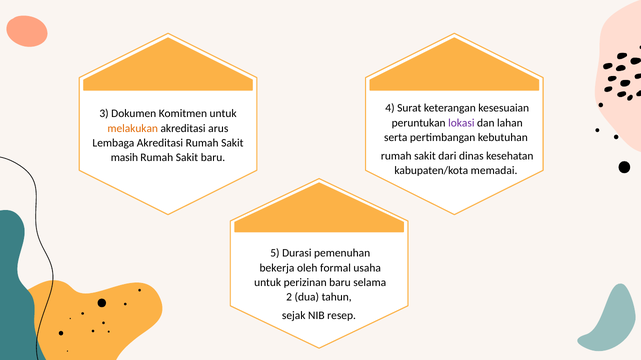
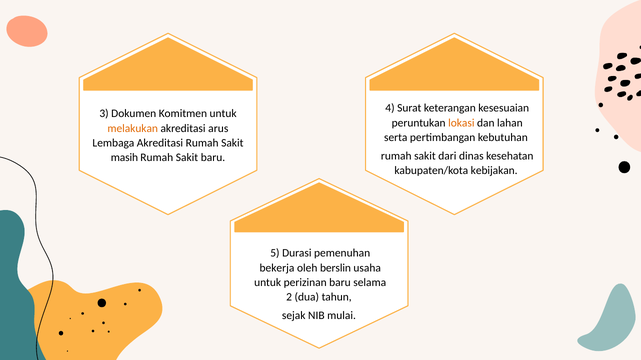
lokasi colour: purple -> orange
memadai: memadai -> kebijakan
formal: formal -> berslin
resep: resep -> mulai
